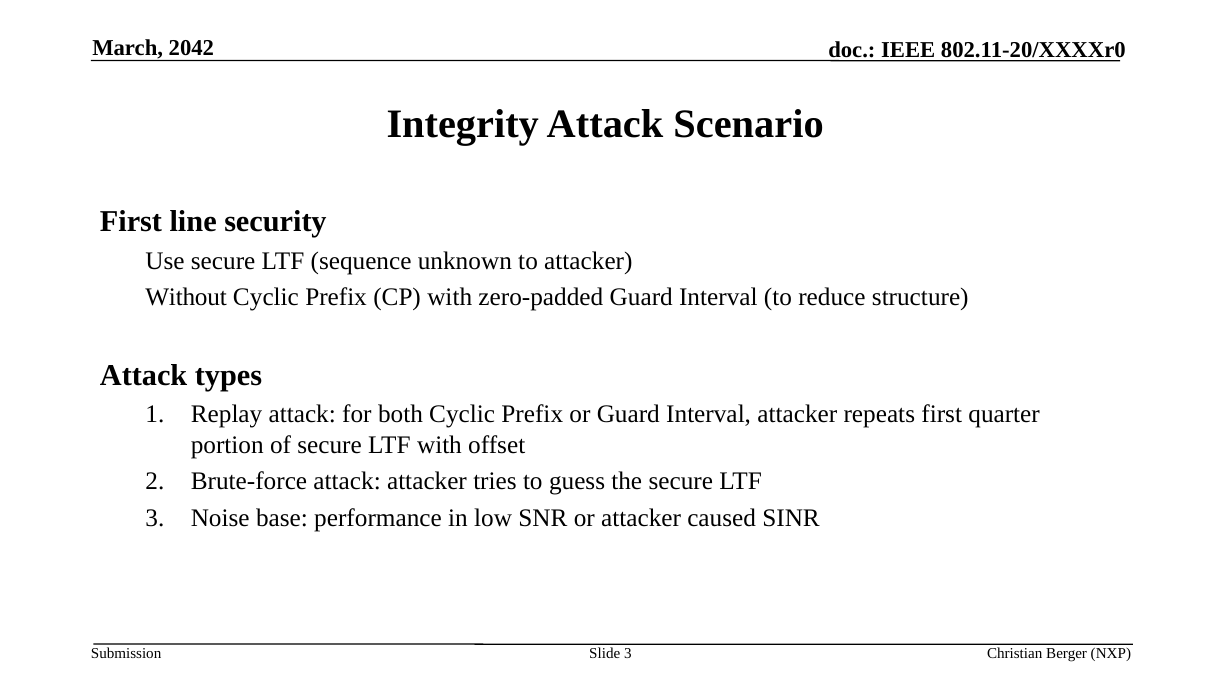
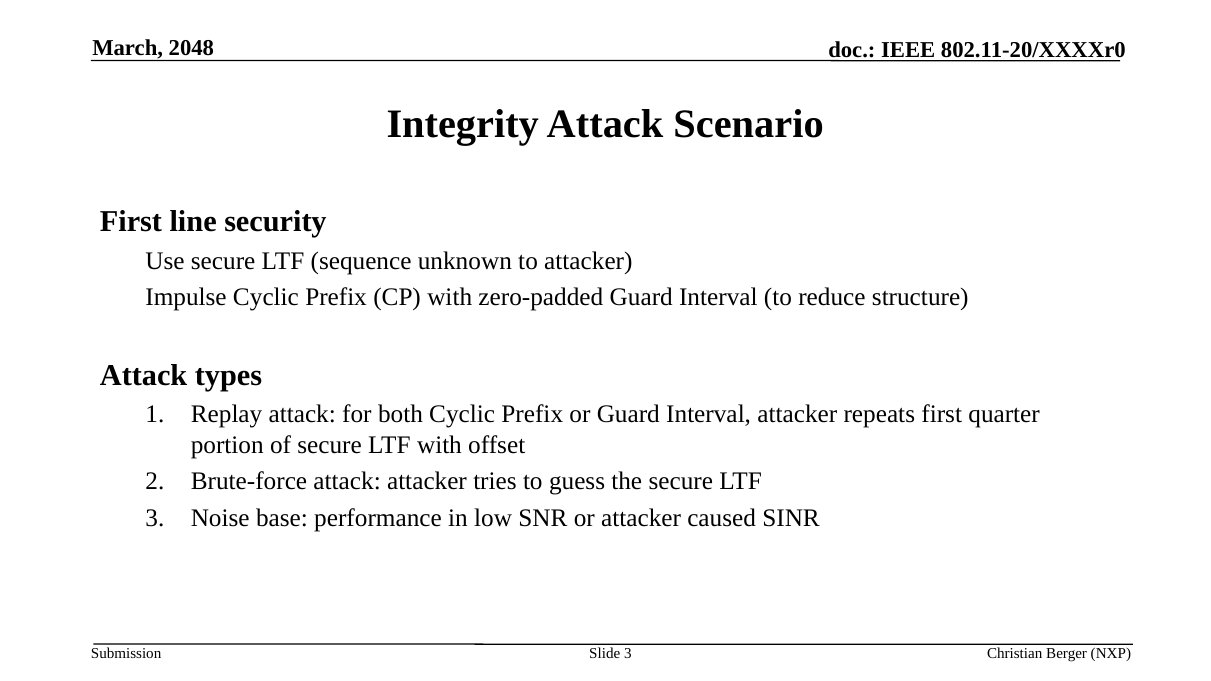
2042: 2042 -> 2048
Without: Without -> Impulse
